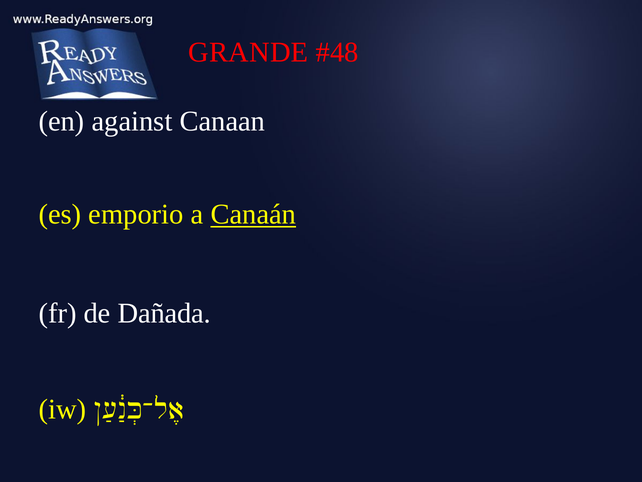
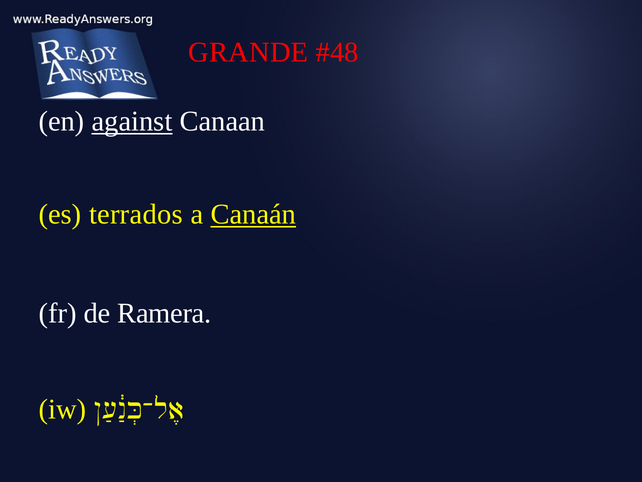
against underline: none -> present
emporio: emporio -> terrados
Dañada: Dañada -> Ramera
